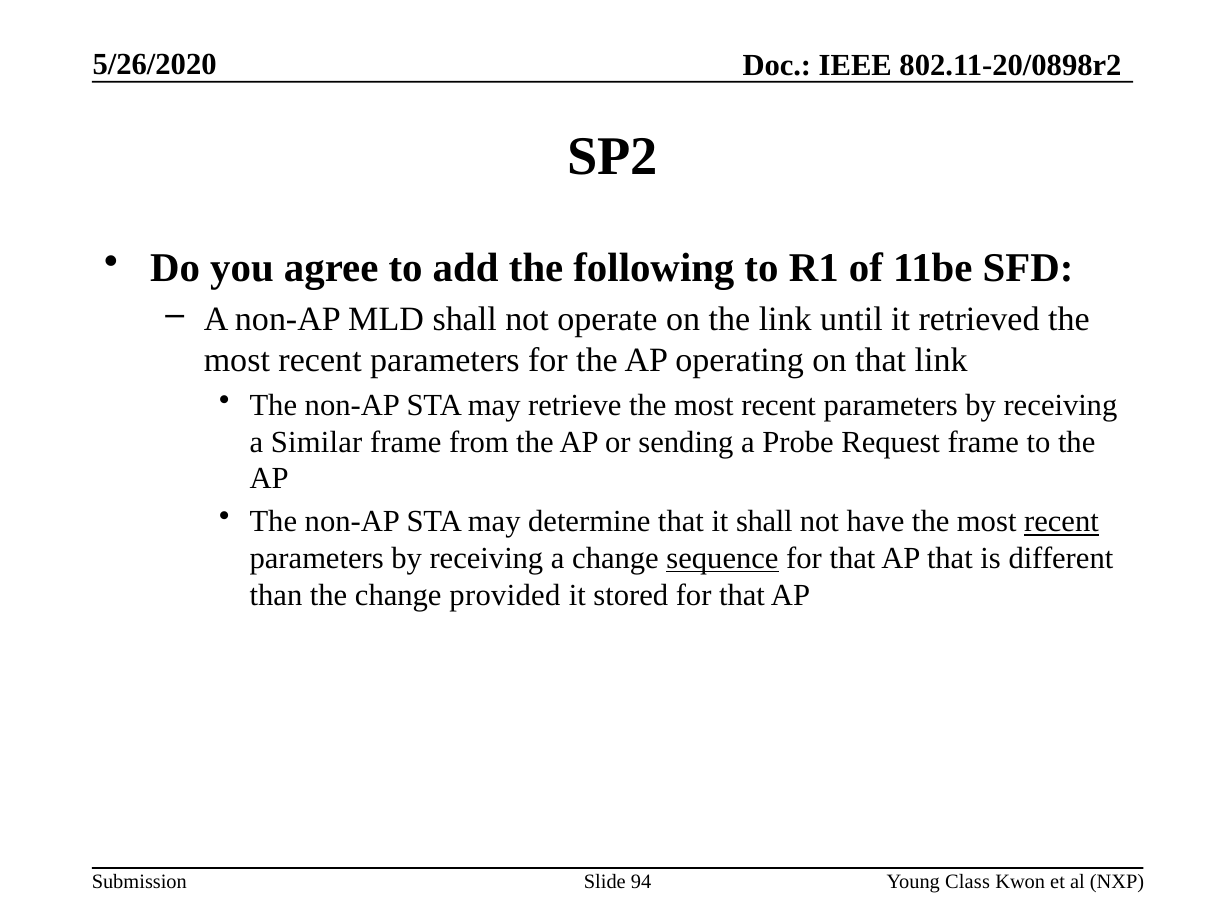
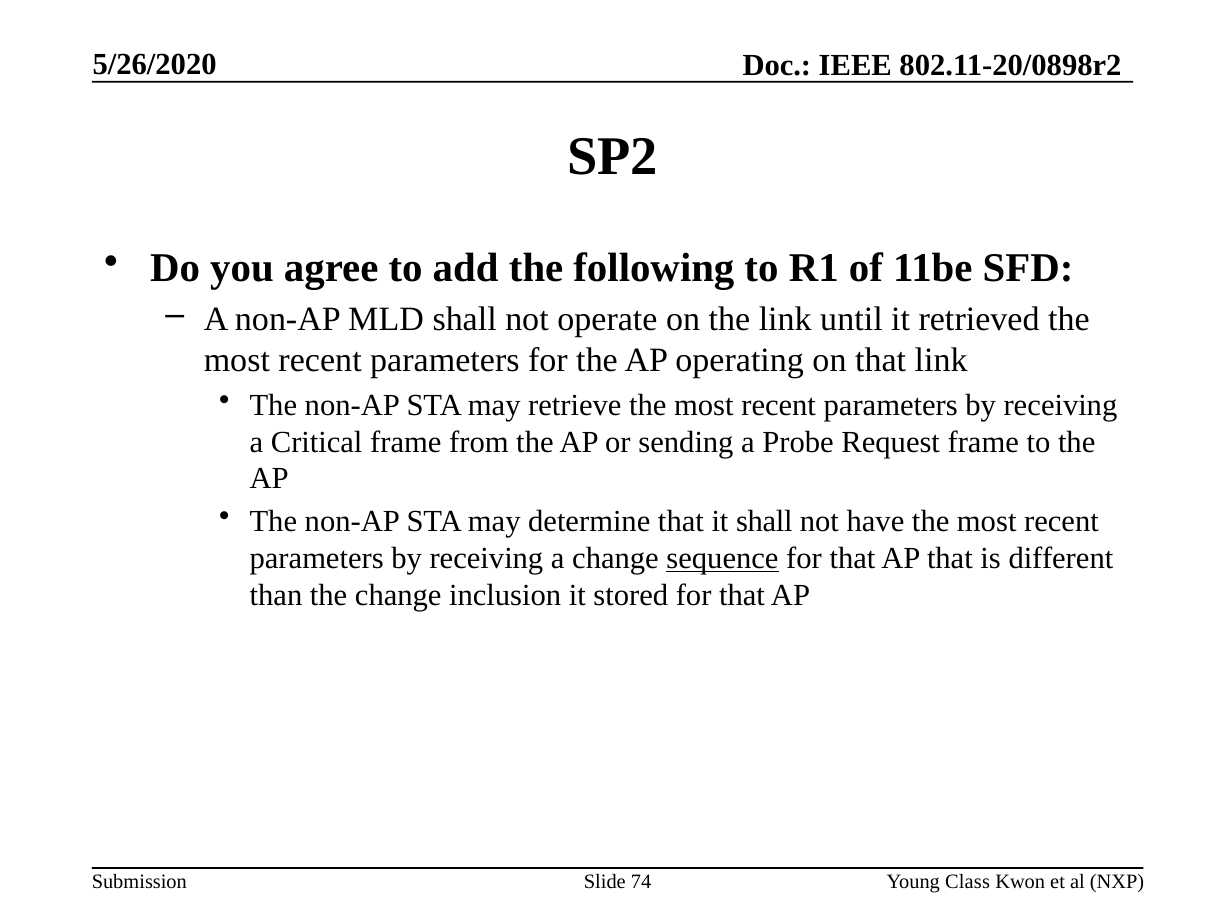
Similar: Similar -> Critical
recent at (1061, 521) underline: present -> none
provided: provided -> inclusion
94: 94 -> 74
